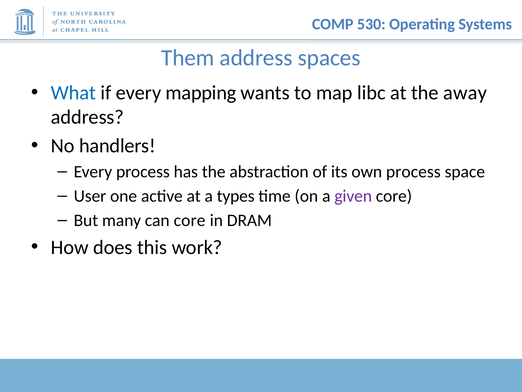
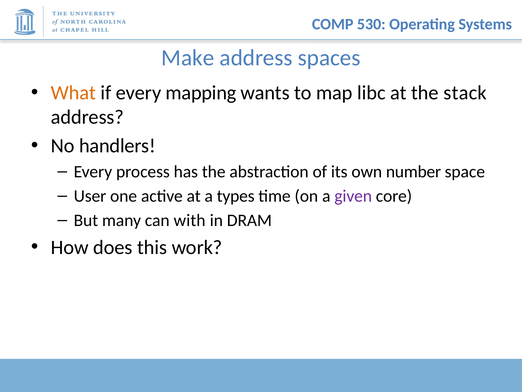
Them: Them -> Make
What colour: blue -> orange
away: away -> stack
own process: process -> number
can core: core -> with
